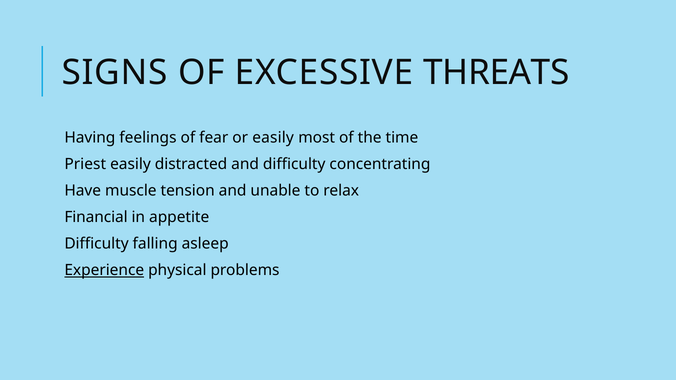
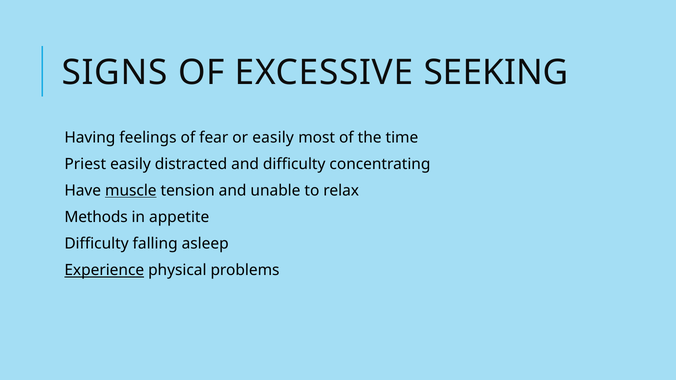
THREATS: THREATS -> SEEKING
muscle underline: none -> present
Financial: Financial -> Methods
